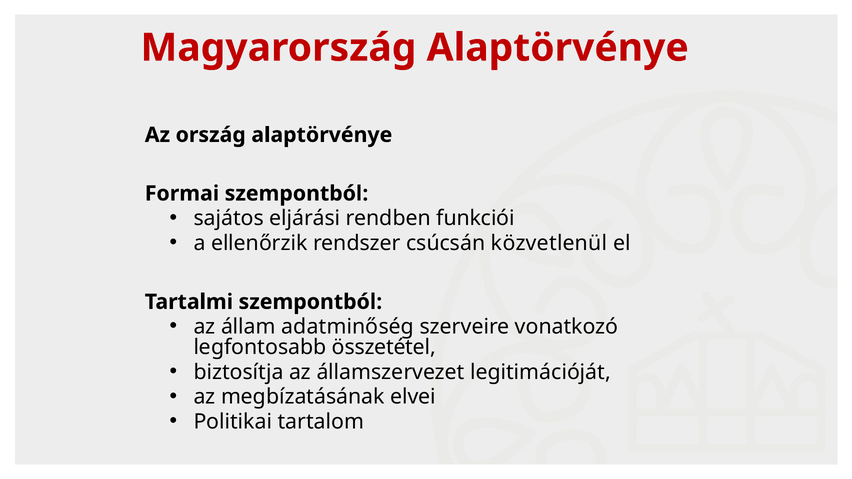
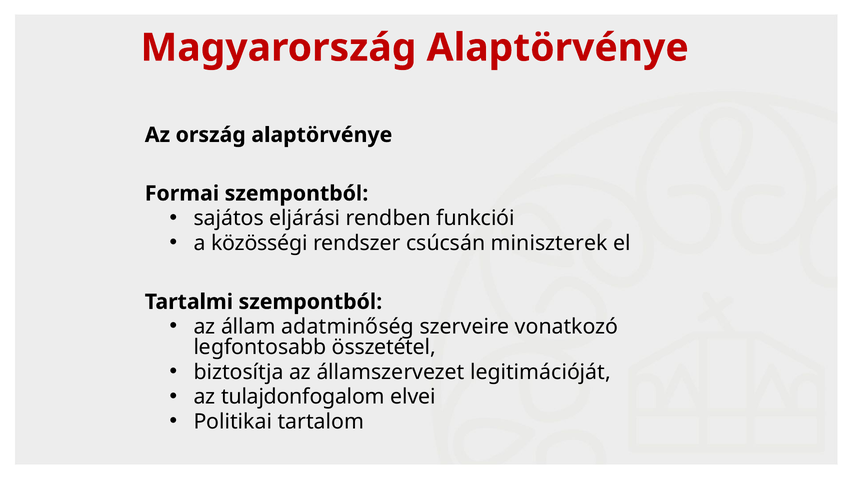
ellenőrzik: ellenőrzik -> közösségi
közvetlenül: közvetlenül -> miniszterek
megbízatásának: megbízatásának -> tulajdonfogalom
